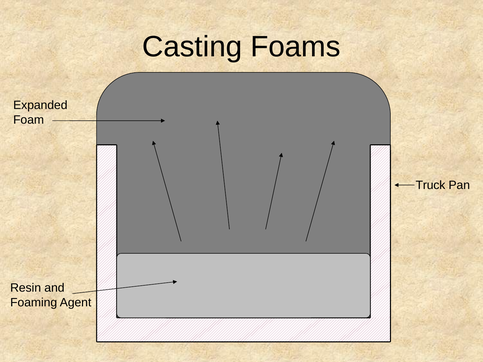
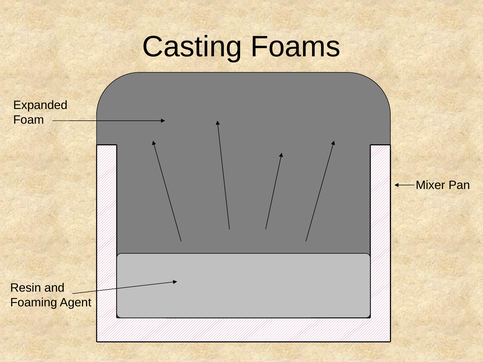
Truck: Truck -> Mixer
